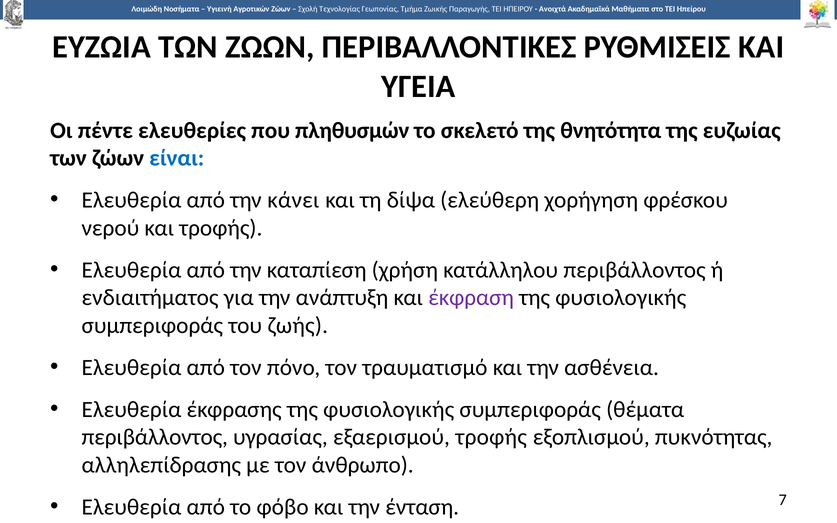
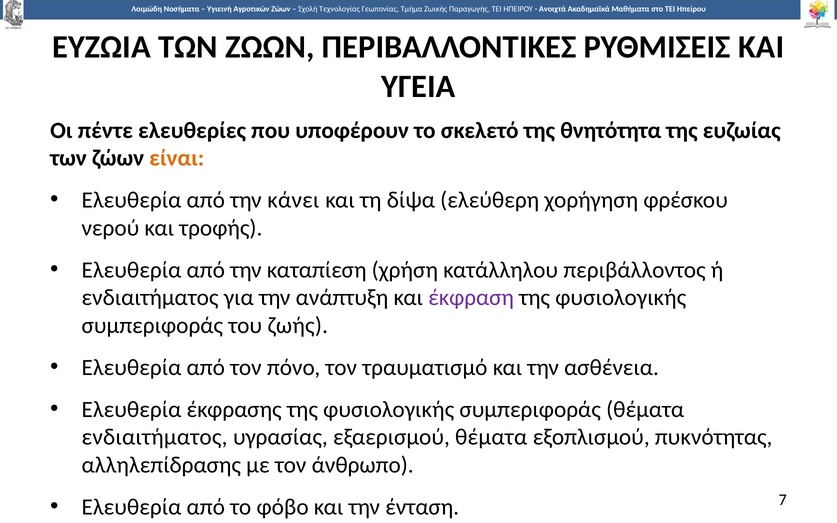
πληθυσμών: πληθυσμών -> υποφέρουν
είναι colour: blue -> orange
περιβάλλοντος at (155, 437): περιβάλλοντος -> ενδιαιτήματος
εξαερισμού τροφής: τροφής -> θέματα
